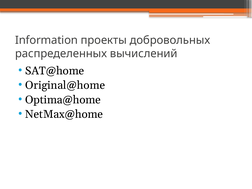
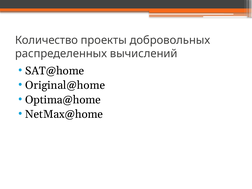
Information: Information -> Количество
